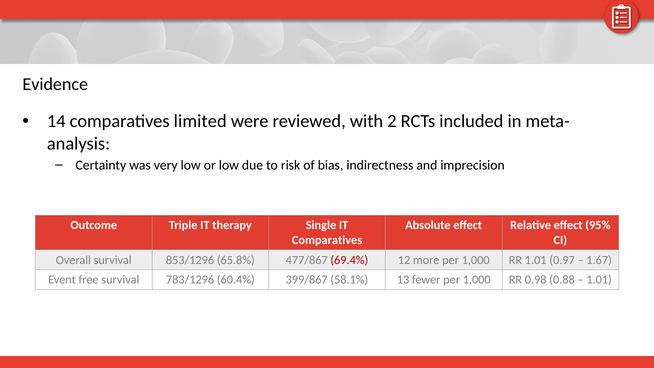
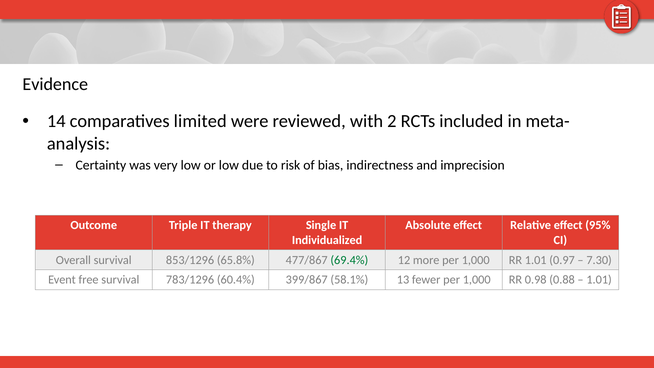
Comparatives at (327, 240): Comparatives -> Individualized
69.4% colour: red -> green
1.67: 1.67 -> 7.30
